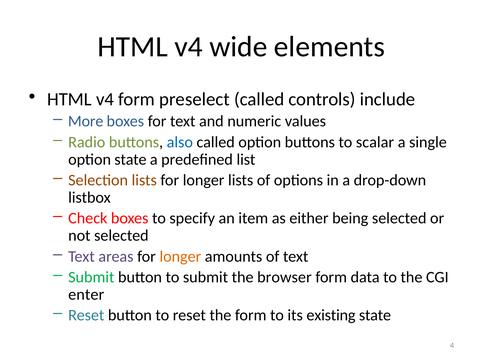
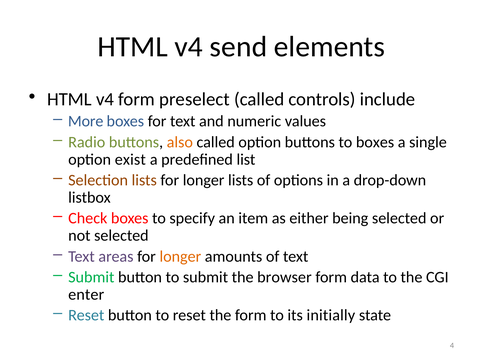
wide: wide -> send
also colour: blue -> orange
to scalar: scalar -> boxes
option state: state -> exist
existing: existing -> initially
